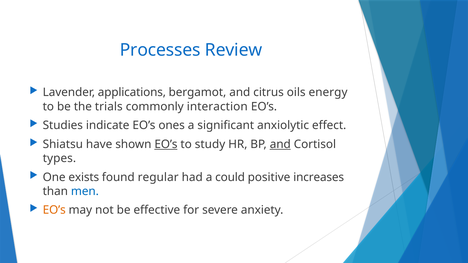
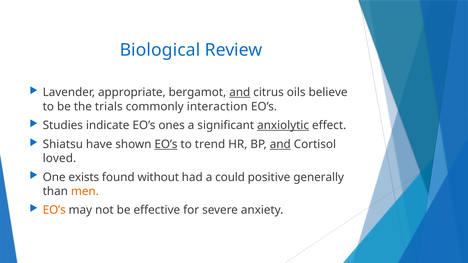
Processes: Processes -> Biological
applications: applications -> appropriate
and at (240, 93) underline: none -> present
energy: energy -> believe
anxiolytic underline: none -> present
study: study -> trend
types: types -> loved
regular: regular -> without
increases: increases -> generally
men colour: blue -> orange
